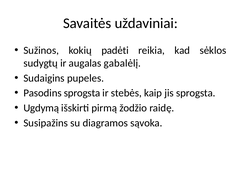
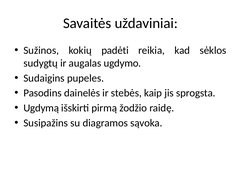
gabalėlį: gabalėlį -> ugdymo
Pasodins sprogsta: sprogsta -> dainelės
